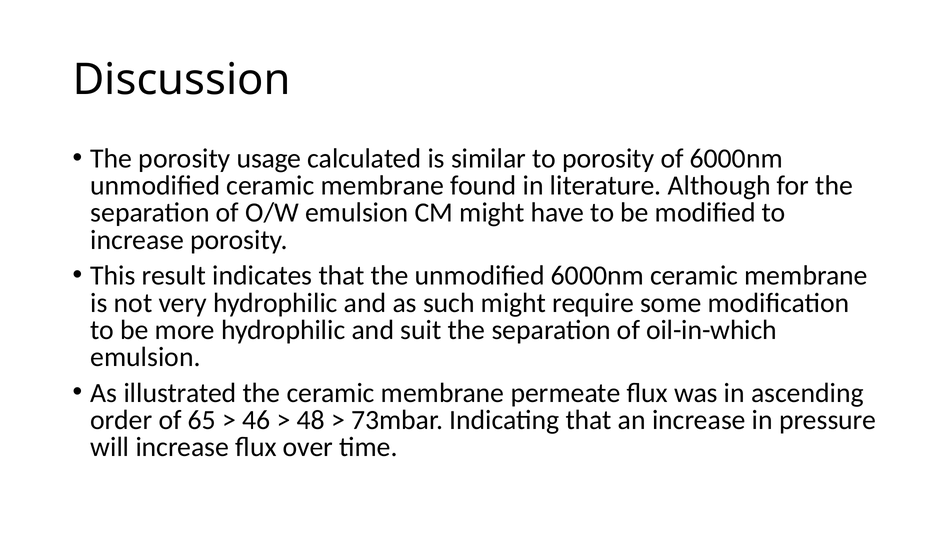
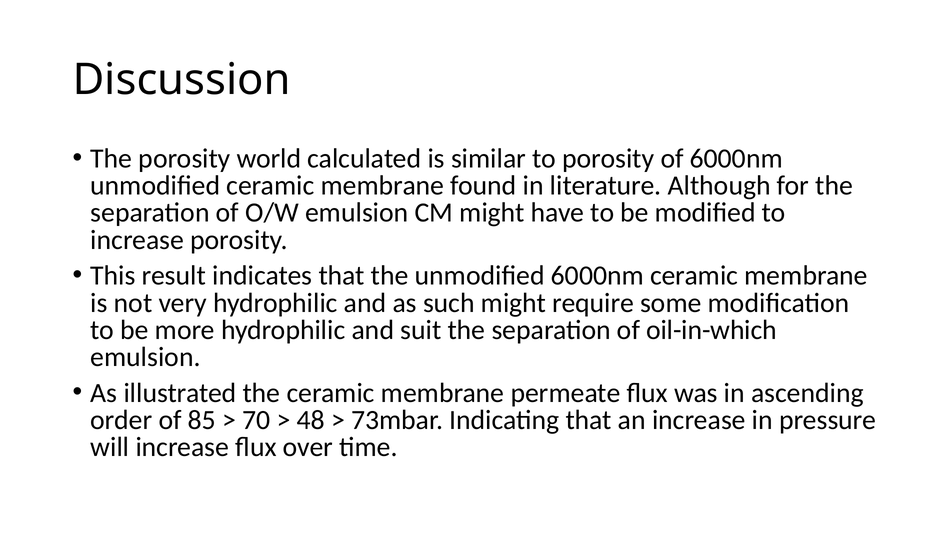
usage: usage -> world
65: 65 -> 85
46: 46 -> 70
